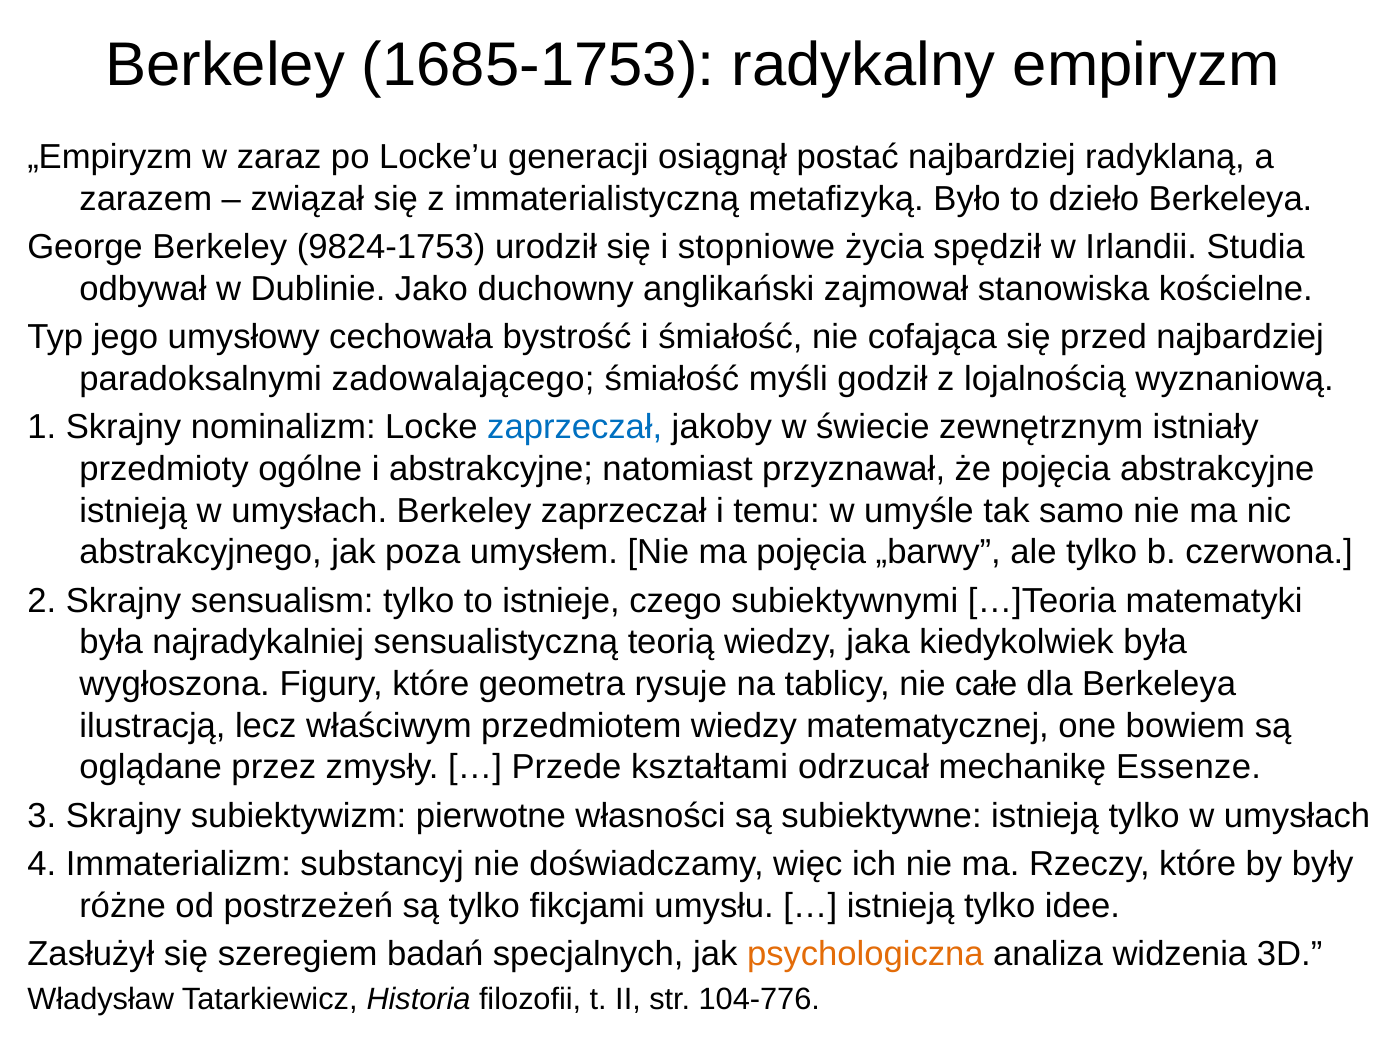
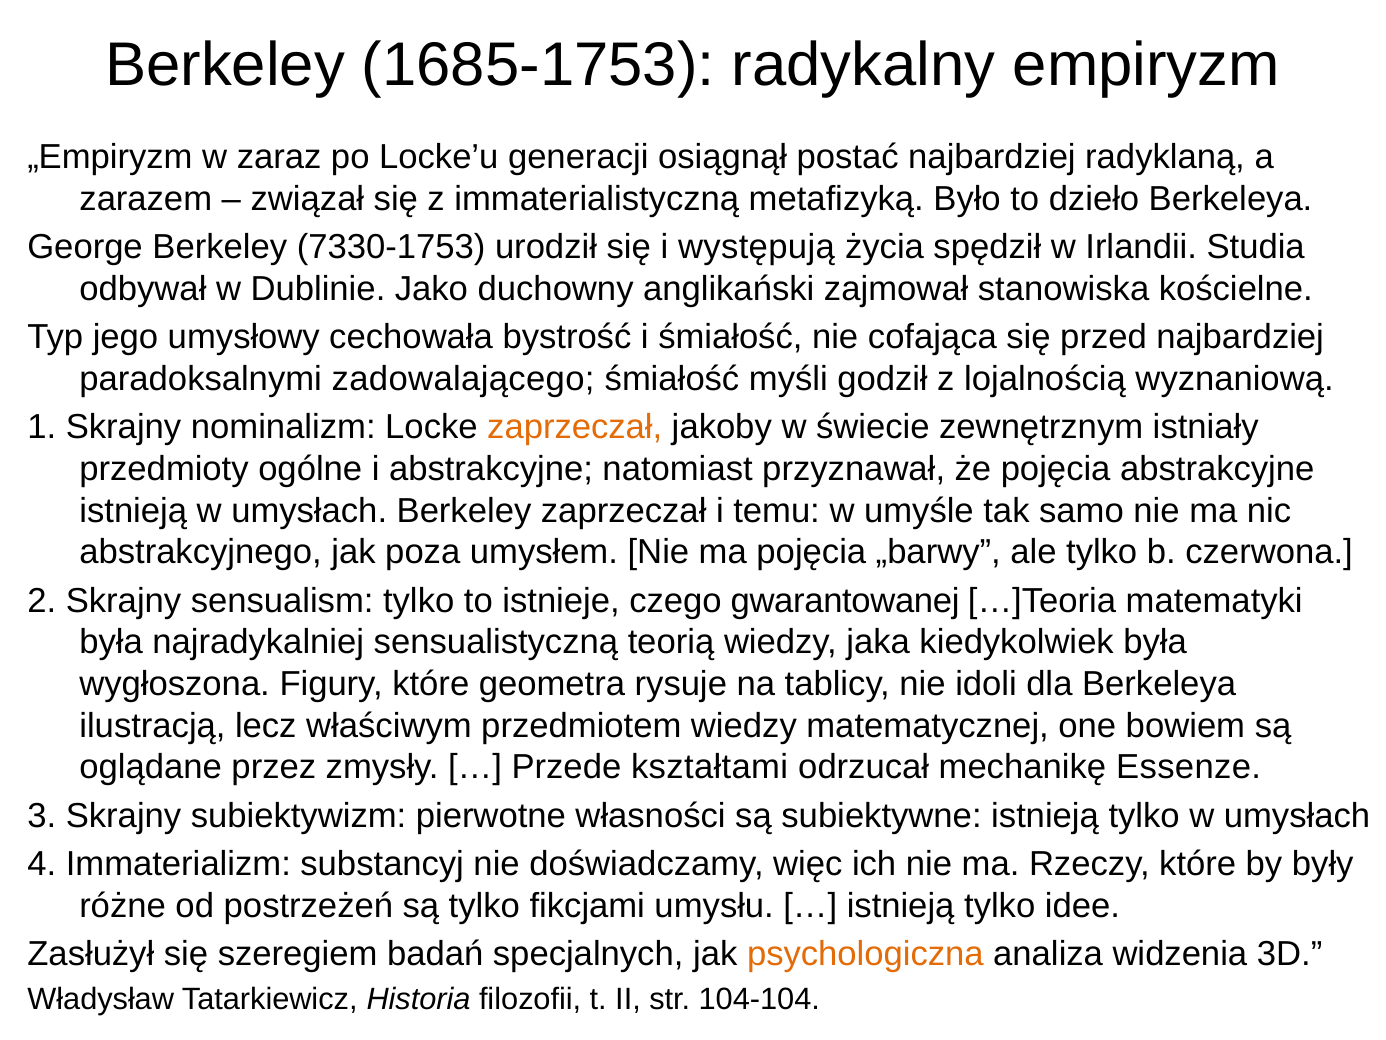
9824-1753: 9824-1753 -> 7330-1753
stopniowe: stopniowe -> występują
zaprzeczał at (575, 427) colour: blue -> orange
subiektywnymi: subiektywnymi -> gwarantowanej
całe: całe -> idoli
104-776: 104-776 -> 104-104
